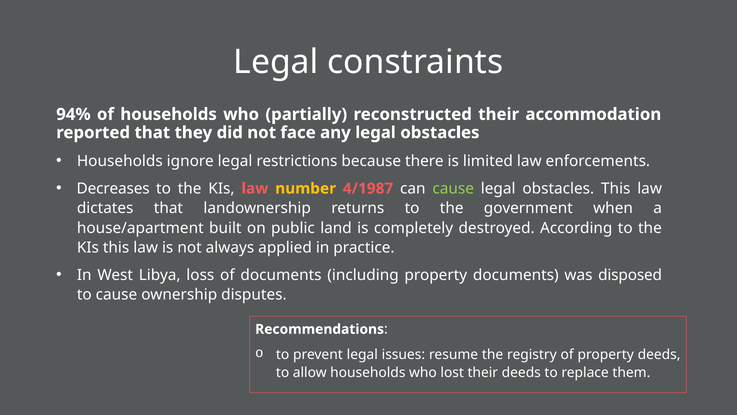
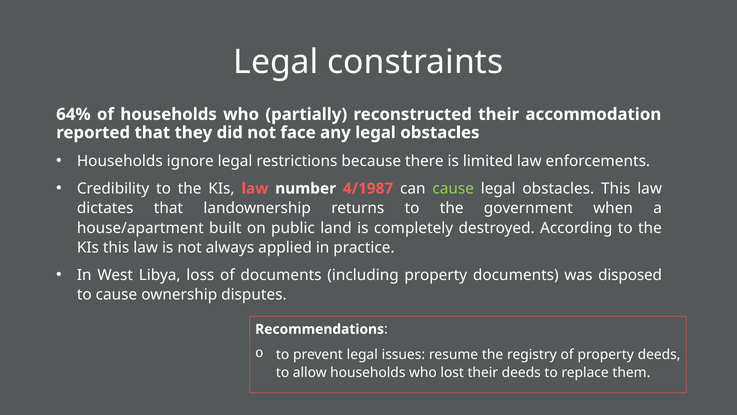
94%: 94% -> 64%
Decreases: Decreases -> Credibility
number colour: yellow -> white
